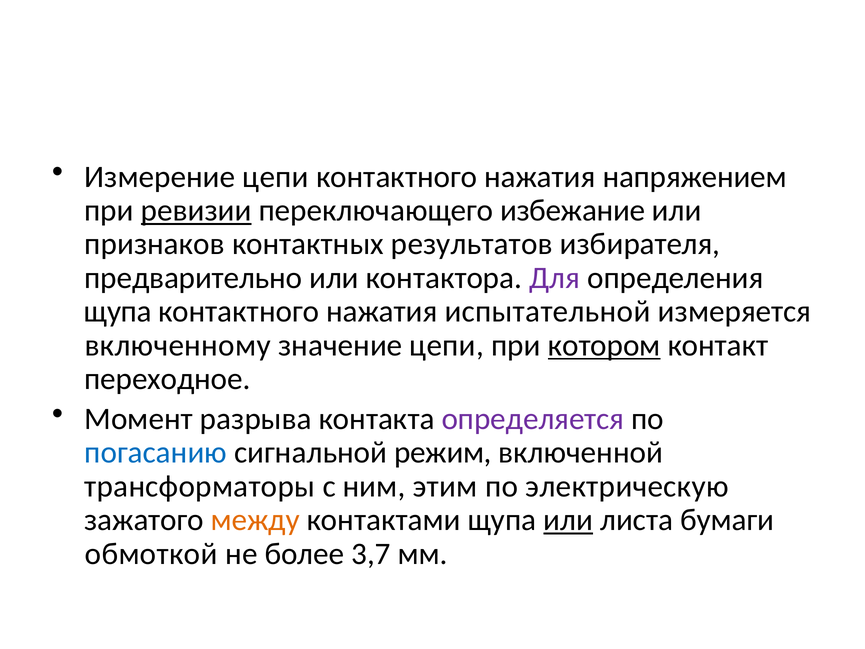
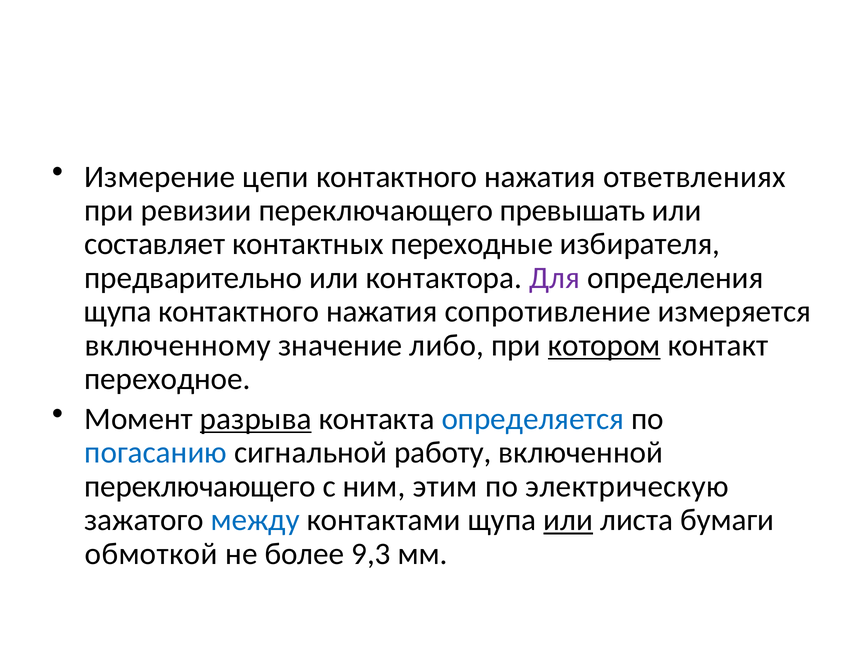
напряжением: напряжением -> ответвлениях
ревизии underline: present -> none
избежание: избежание -> превышать
признаков: признаков -> составляет
результатов: результатов -> переходные
испытательной: испытательной -> сопротивление
значение цепи: цепи -> либо
разрыва underline: none -> present
определяется colour: purple -> blue
режим: режим -> работу
трансформаторы at (200, 486): трансформаторы -> переключающего
между colour: orange -> blue
3,7: 3,7 -> 9,3
